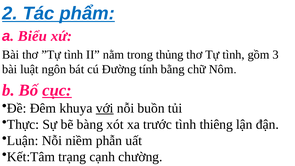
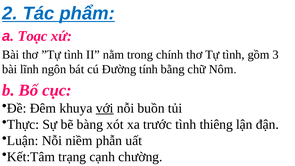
Biểu: Biểu -> Toạc
thủng: thủng -> chính
luật: luật -> lĩnh
cục underline: present -> none
